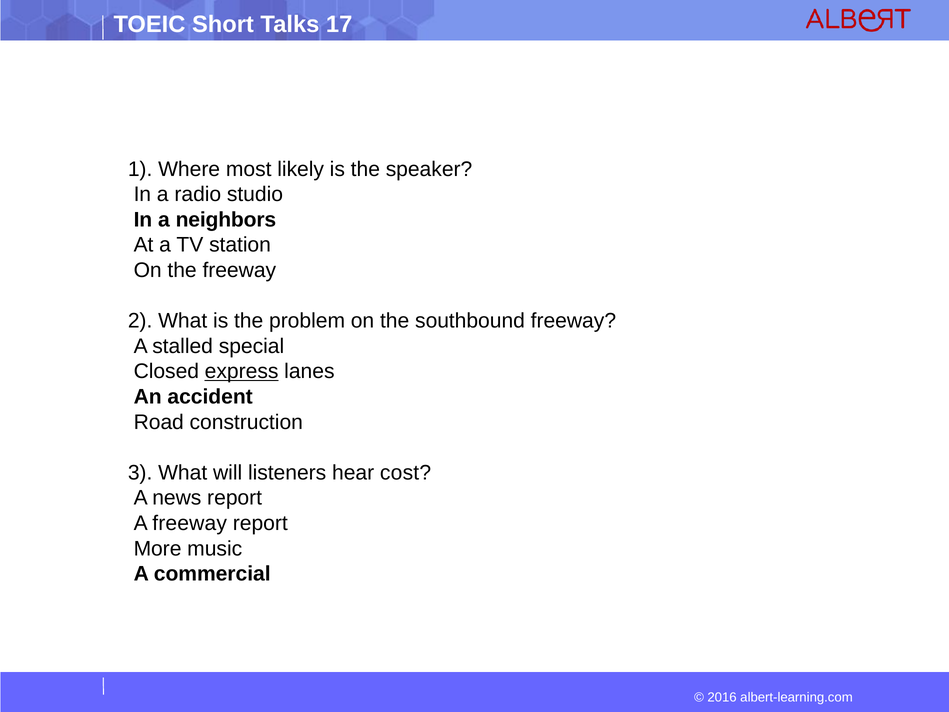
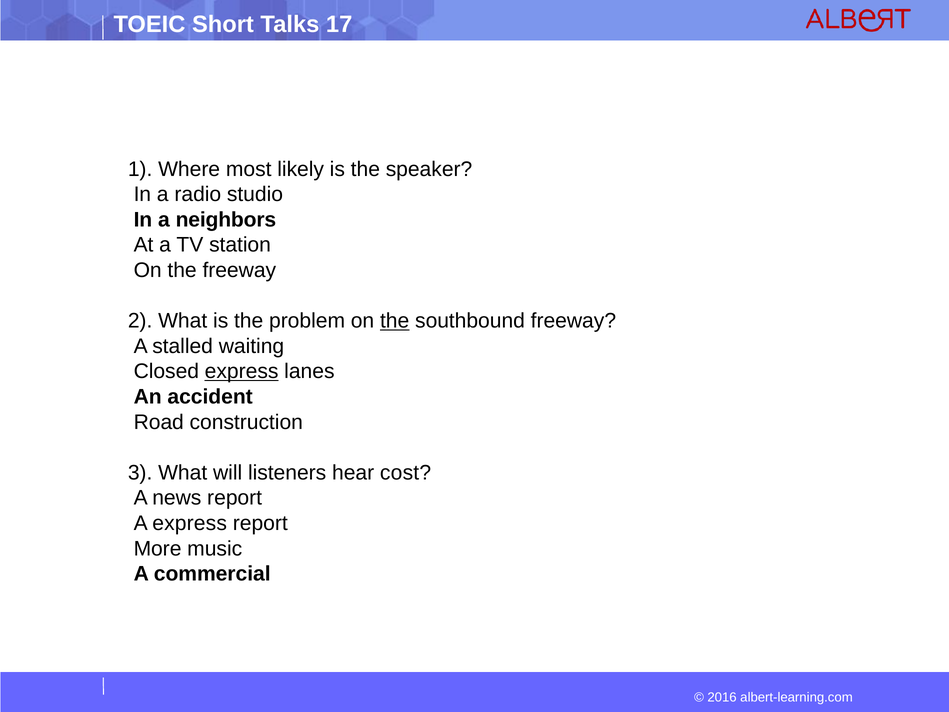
the at (395, 321) underline: none -> present
special: special -> waiting
A freeway: freeway -> express
